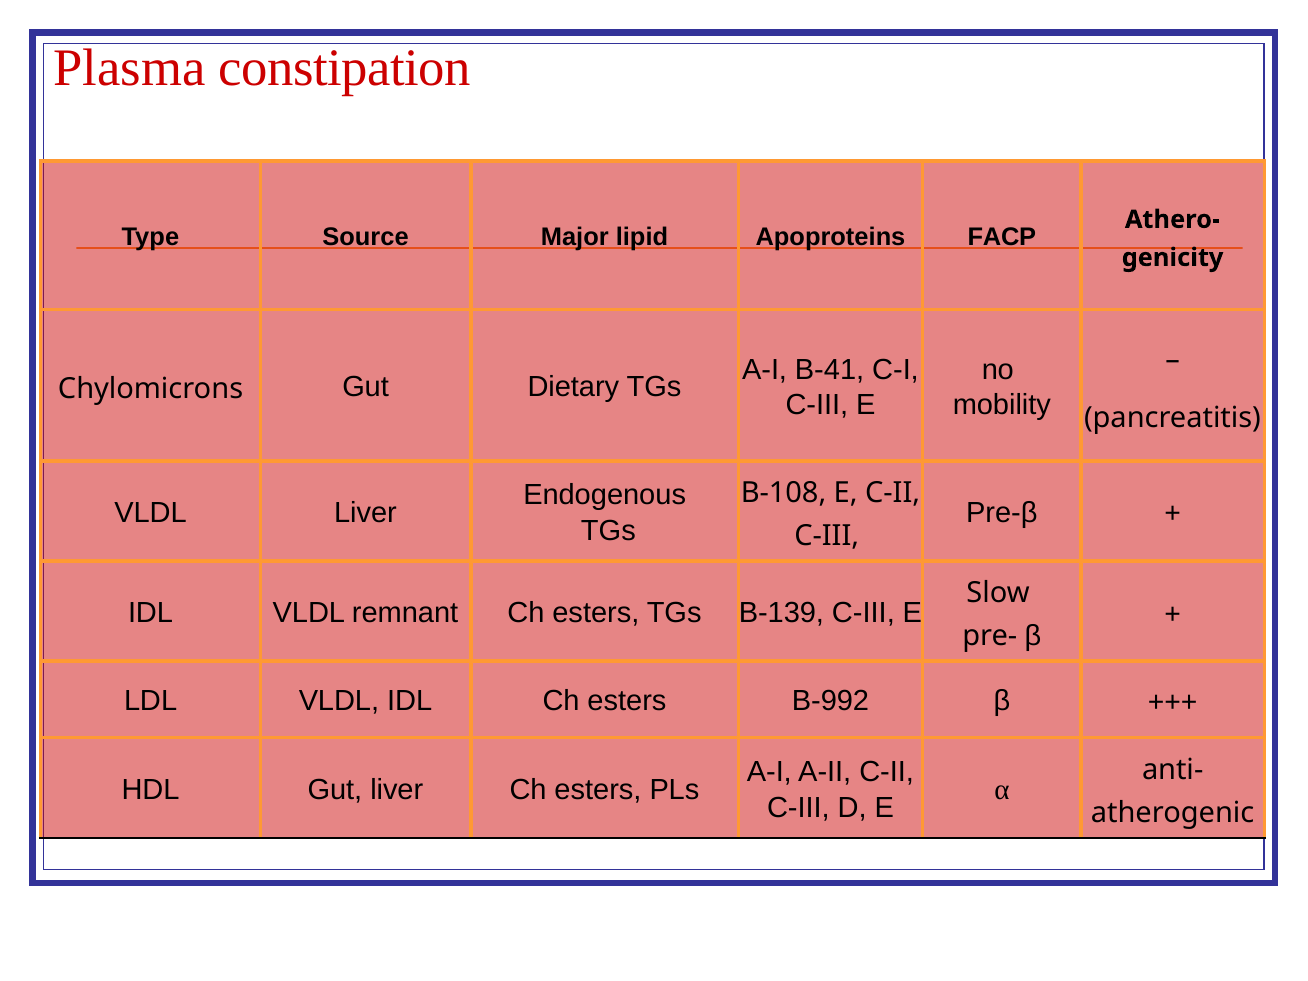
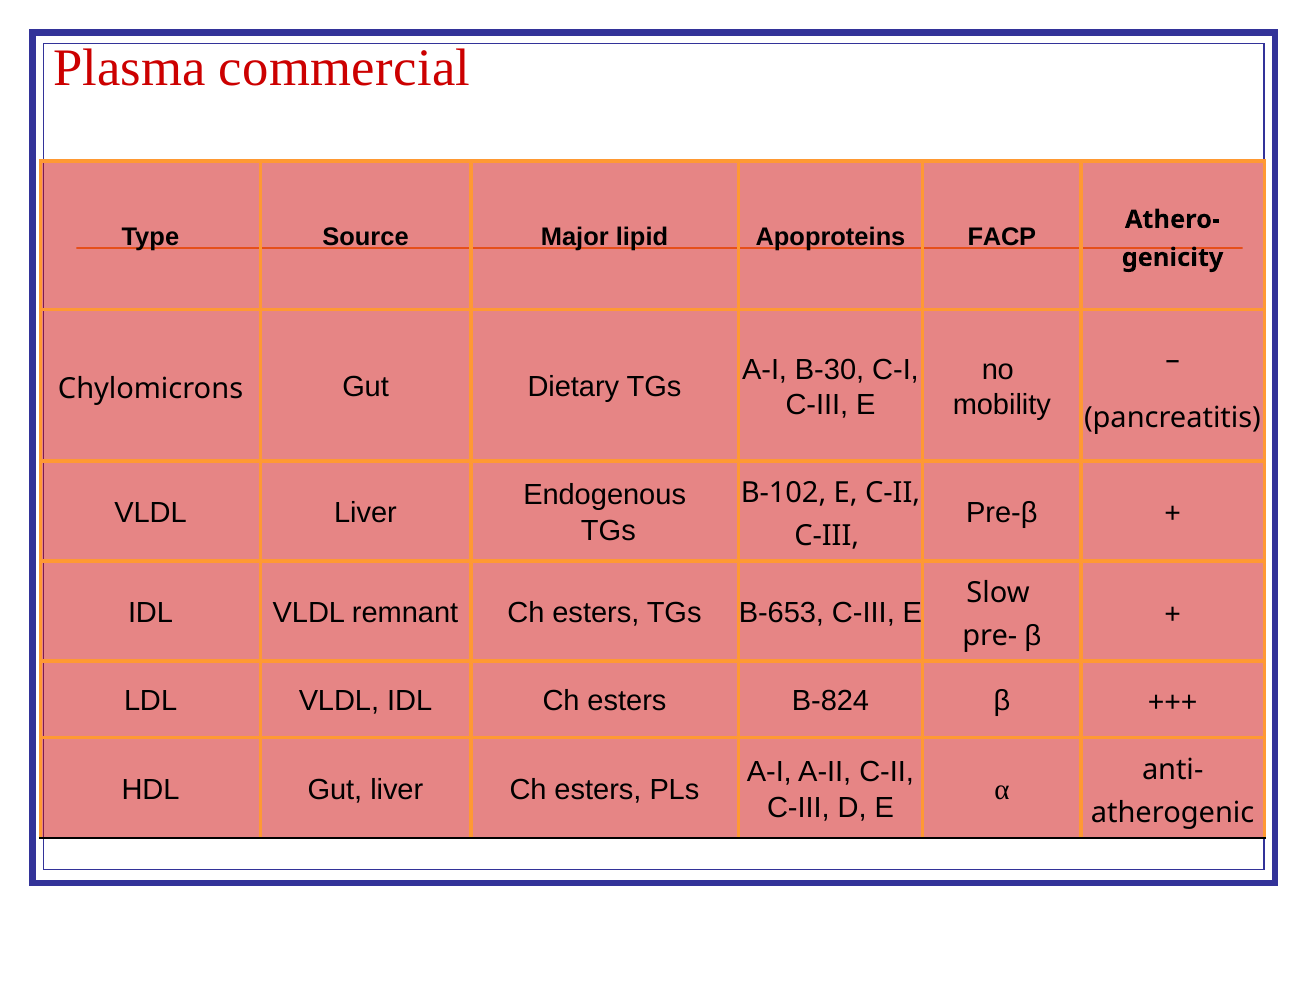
constipation: constipation -> commercial
B-41: B-41 -> B-30
B-108: B-108 -> B-102
B-139: B-139 -> B-653
B-992: B-992 -> B-824
